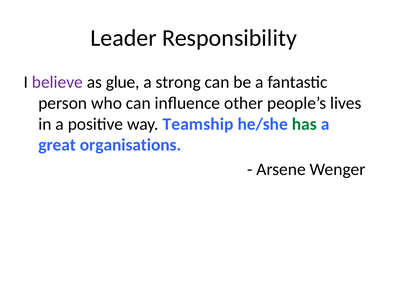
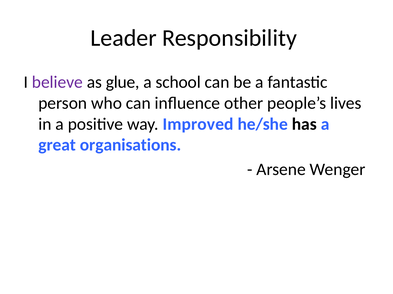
strong: strong -> school
Teamship: Teamship -> Improved
has colour: green -> black
